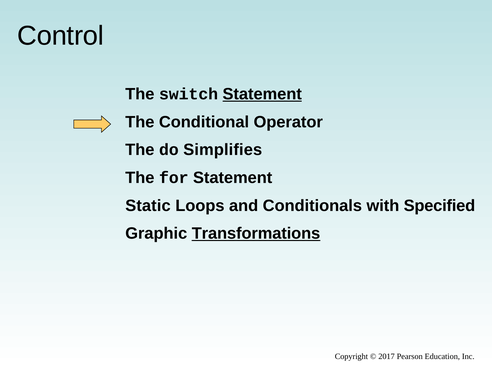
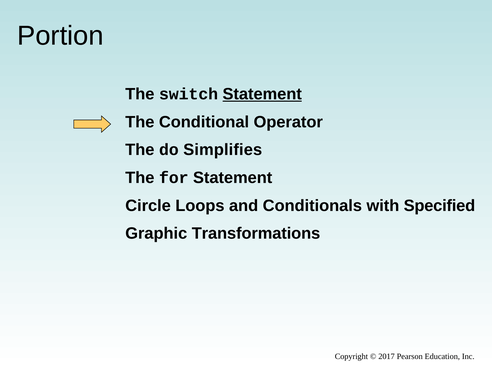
Control: Control -> Portion
Static: Static -> Circle
Transformations underline: present -> none
